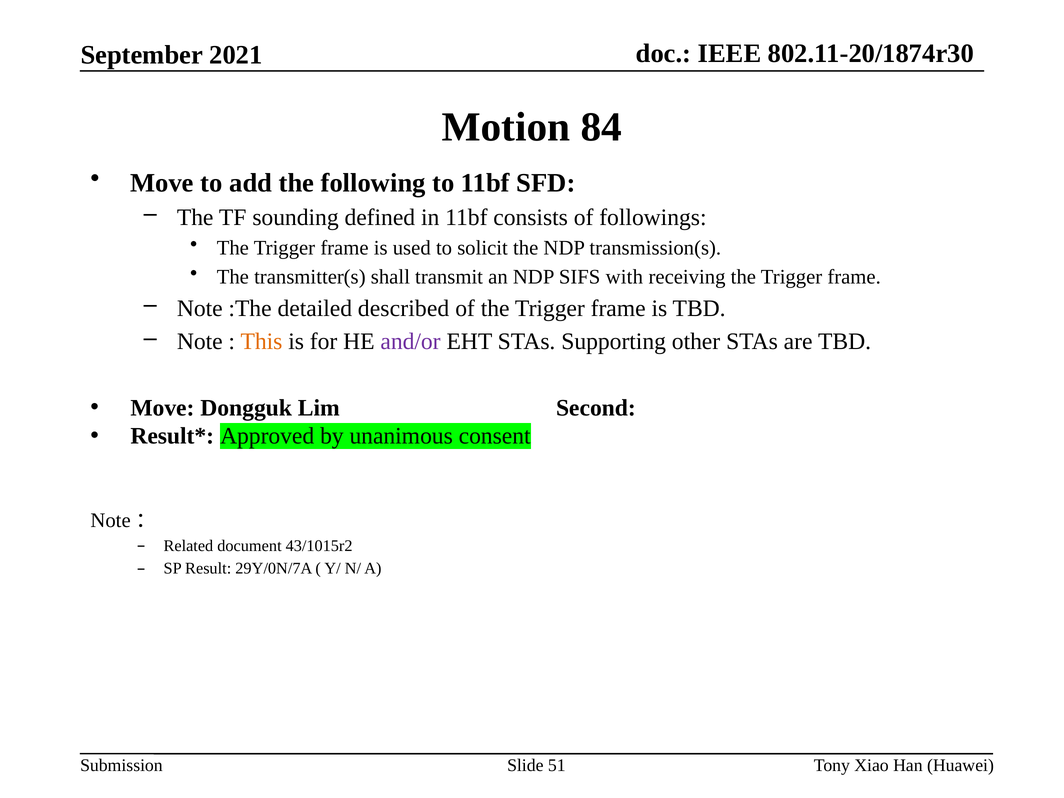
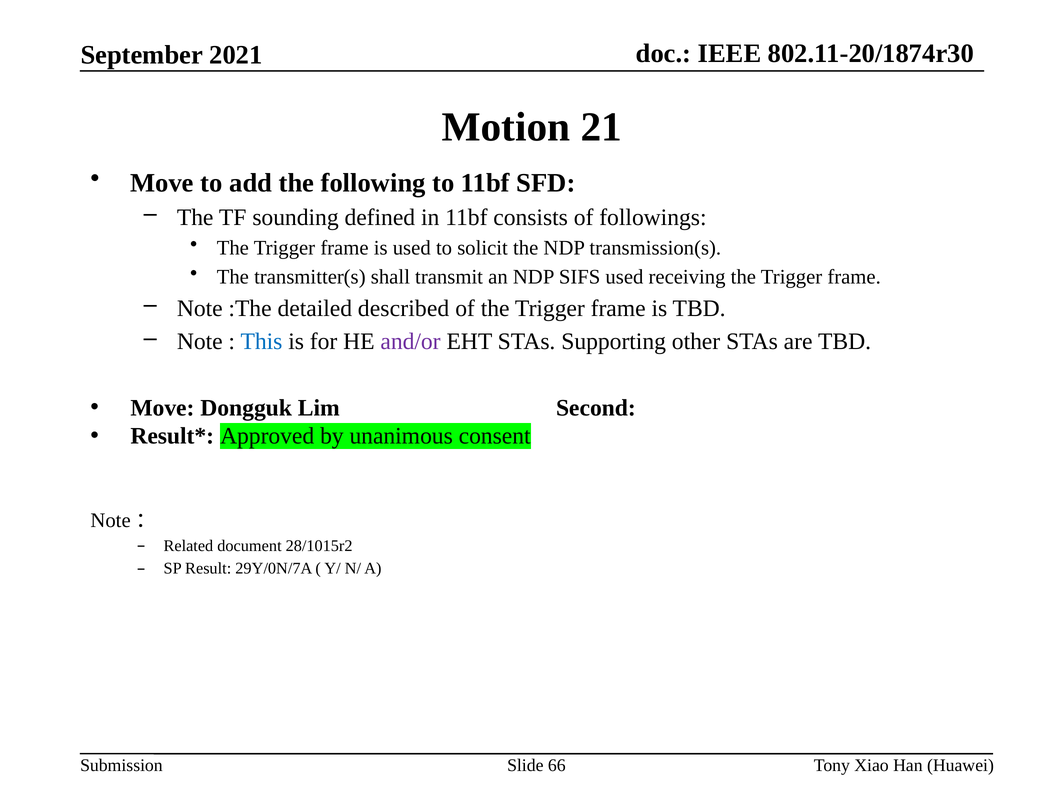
84: 84 -> 21
SIFS with: with -> used
This colour: orange -> blue
43/1015r2: 43/1015r2 -> 28/1015r2
51: 51 -> 66
